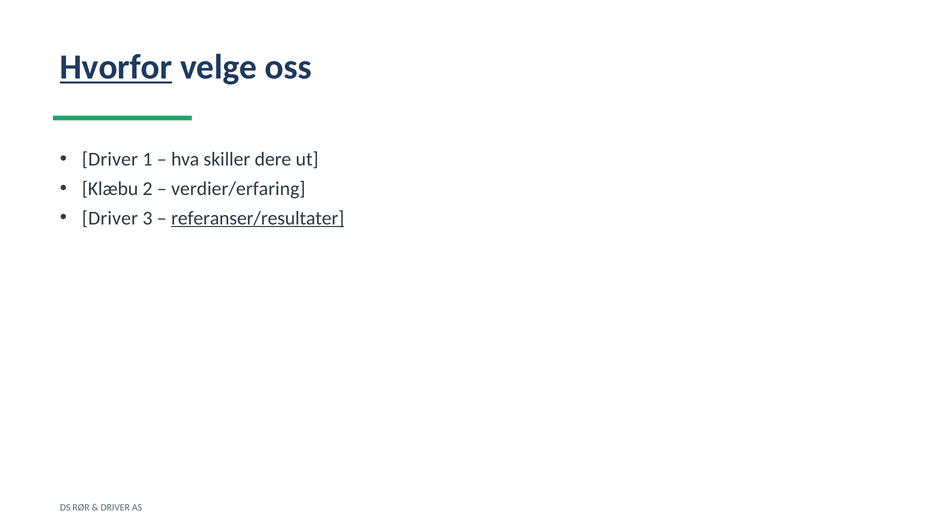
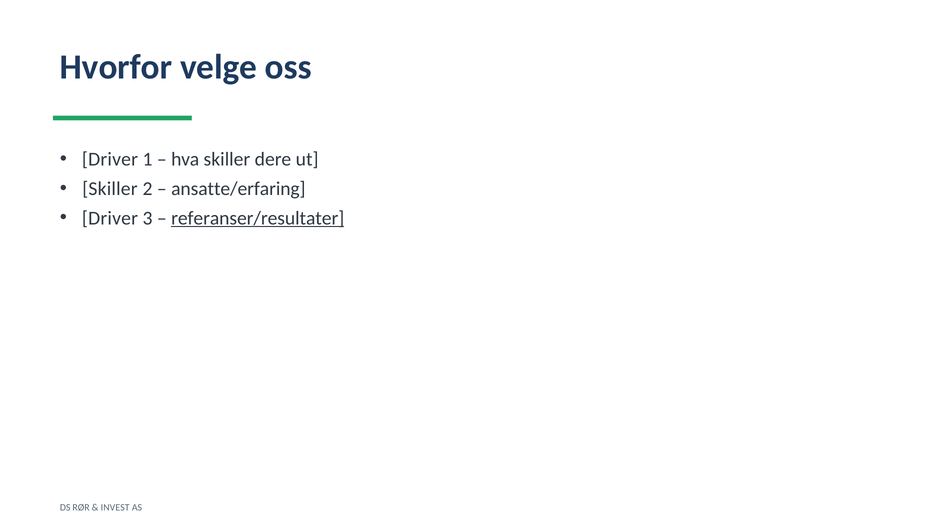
Hvorfor underline: present -> none
Klæbu at (110, 189): Klæbu -> Skiller
verdier/erfaring: verdier/erfaring -> ansatte/erfaring
DRIVER at (115, 508): DRIVER -> INVEST
